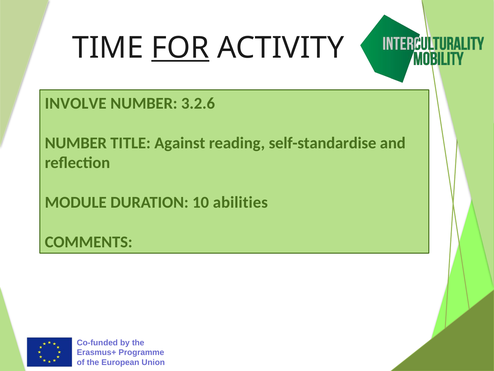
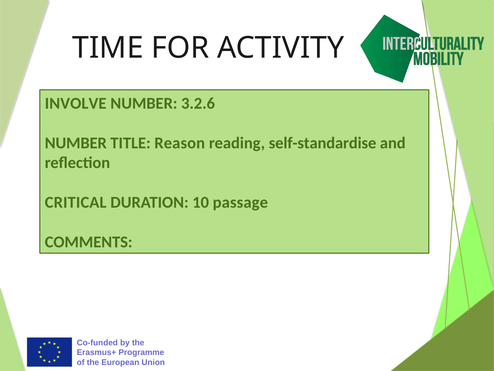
FOR underline: present -> none
Against: Against -> Reason
MODULE: MODULE -> CRITICAL
abilities: abilities -> passage
